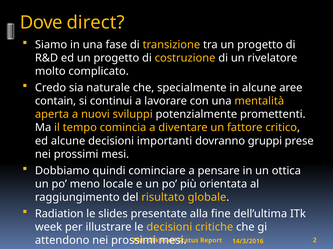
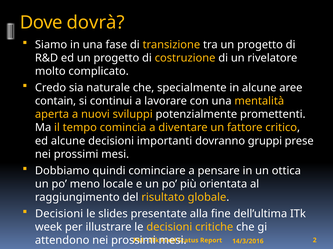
direct: direct -> dovrà
Radiation at (59, 214): Radiation -> Decisioni
